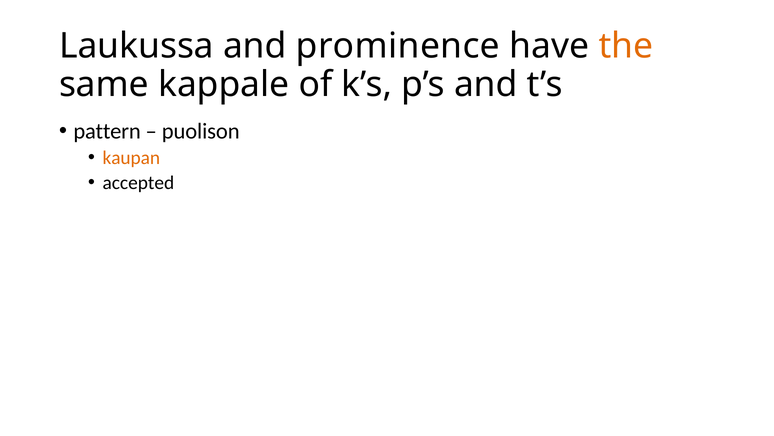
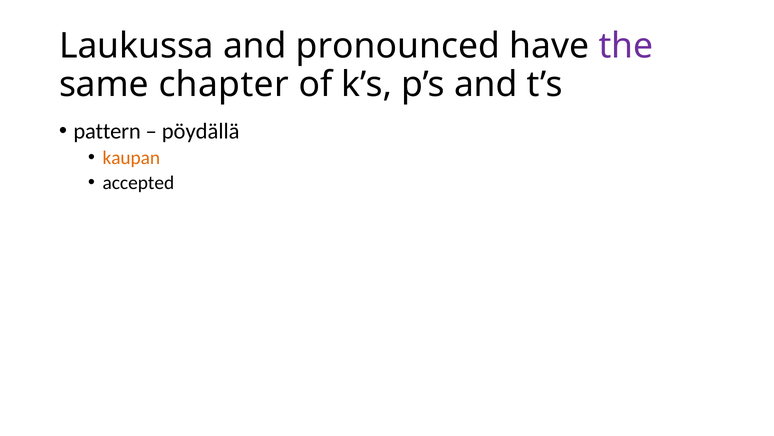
prominence: prominence -> pronounced
the colour: orange -> purple
kappale: kappale -> chapter
puolison: puolison -> pöydällä
